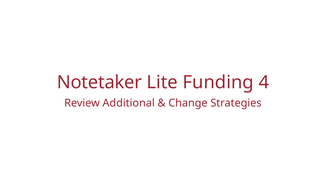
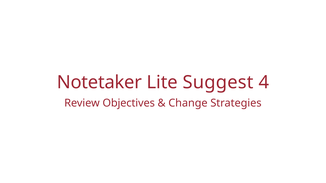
Funding: Funding -> Suggest
Additional: Additional -> Objectives
